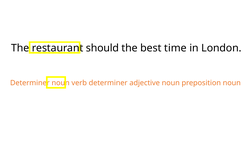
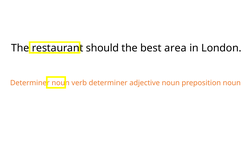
time: time -> area
